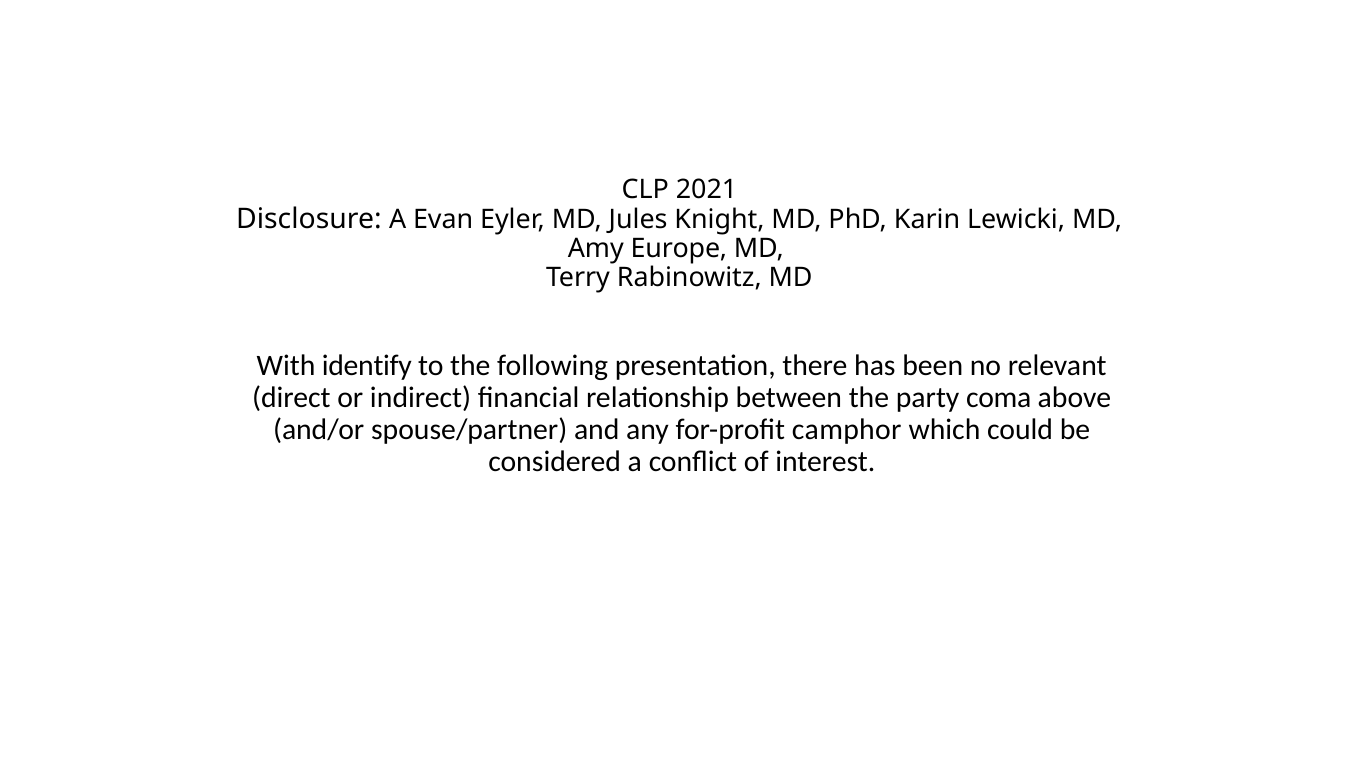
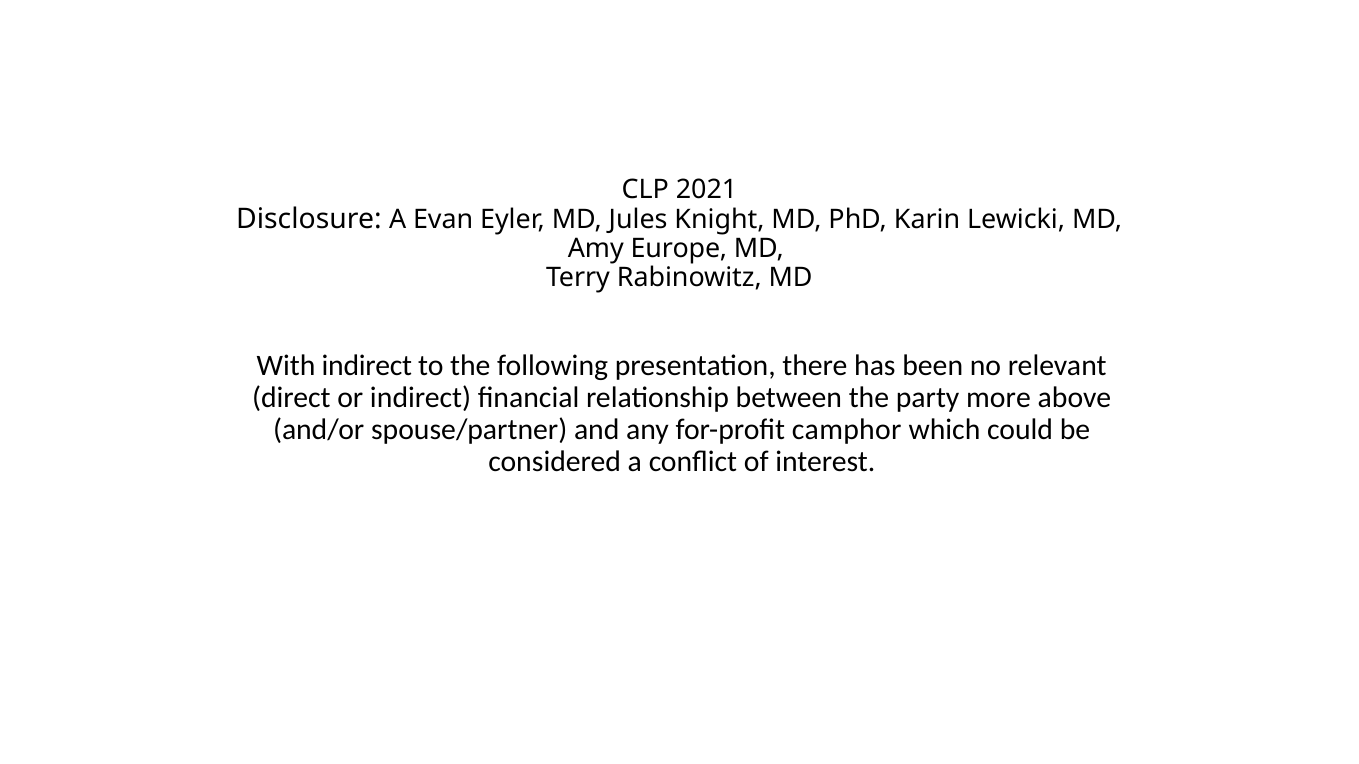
With identify: identify -> indirect
coma: coma -> more
